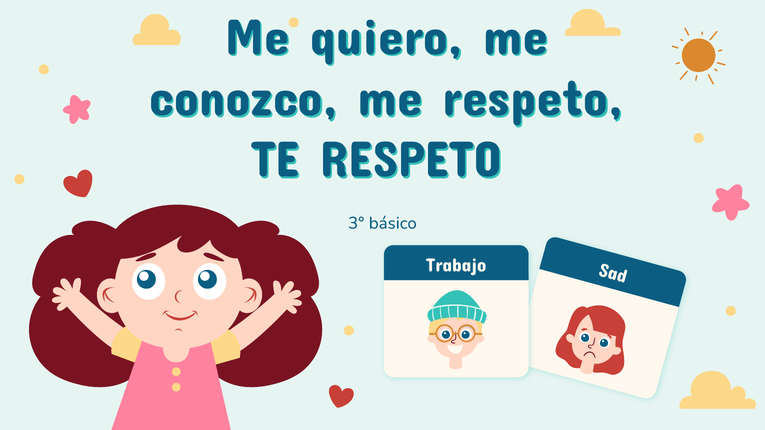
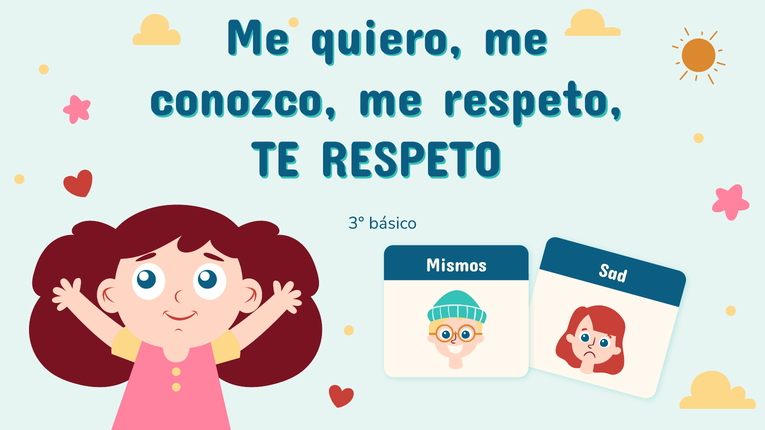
Trabajo: Trabajo -> Mismos
